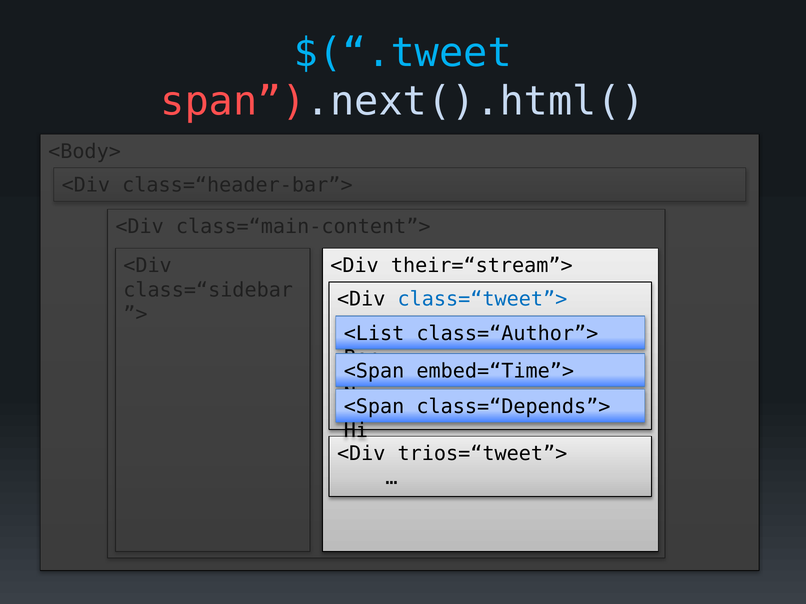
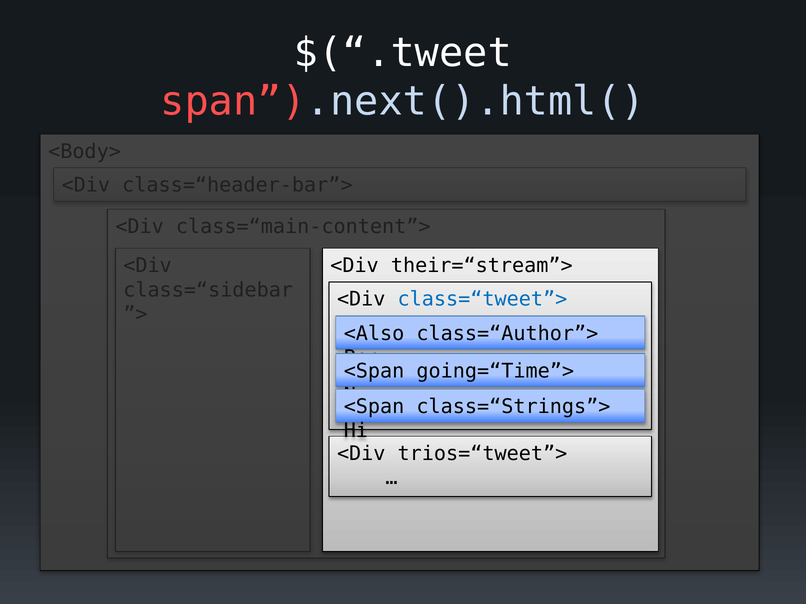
$(“.tweet colour: light blue -> white
<List: <List -> <Also
embed=“Time”>: embed=“Time”> -> going=“Time”>
class=“Depends”>: class=“Depends”> -> class=“Strings”>
